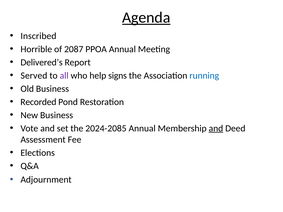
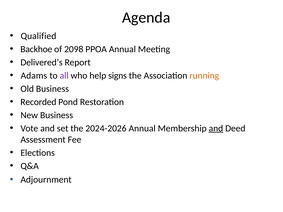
Agenda underline: present -> none
Inscribed: Inscribed -> Qualified
Horrible: Horrible -> Backhoe
2087: 2087 -> 2098
Served: Served -> Adams
running colour: blue -> orange
2024-2085: 2024-2085 -> 2024-2026
